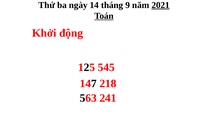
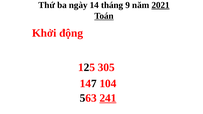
545: 545 -> 305
218: 218 -> 104
241 underline: none -> present
